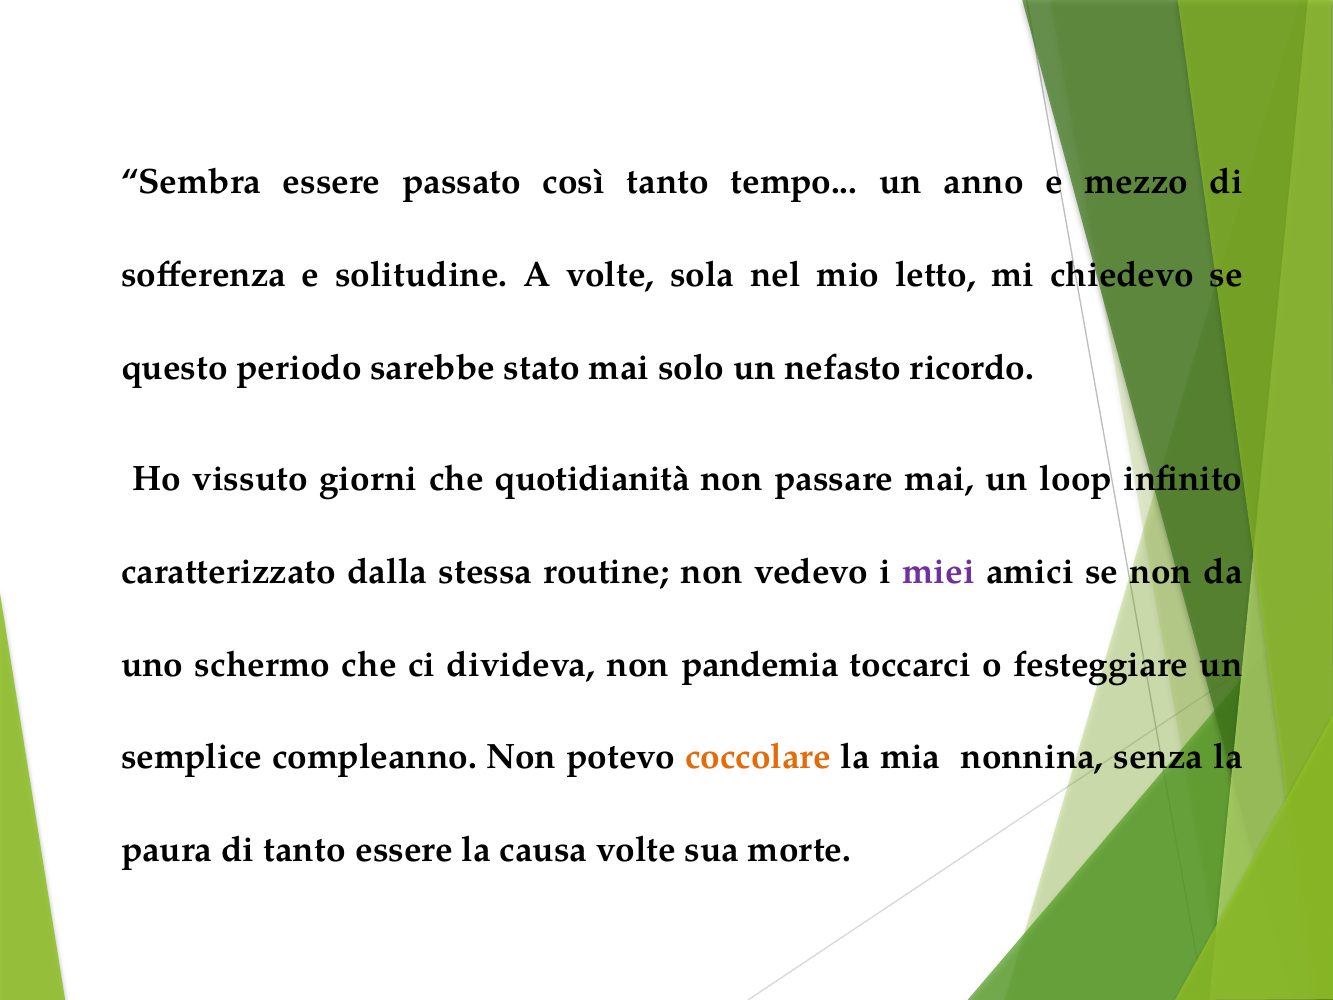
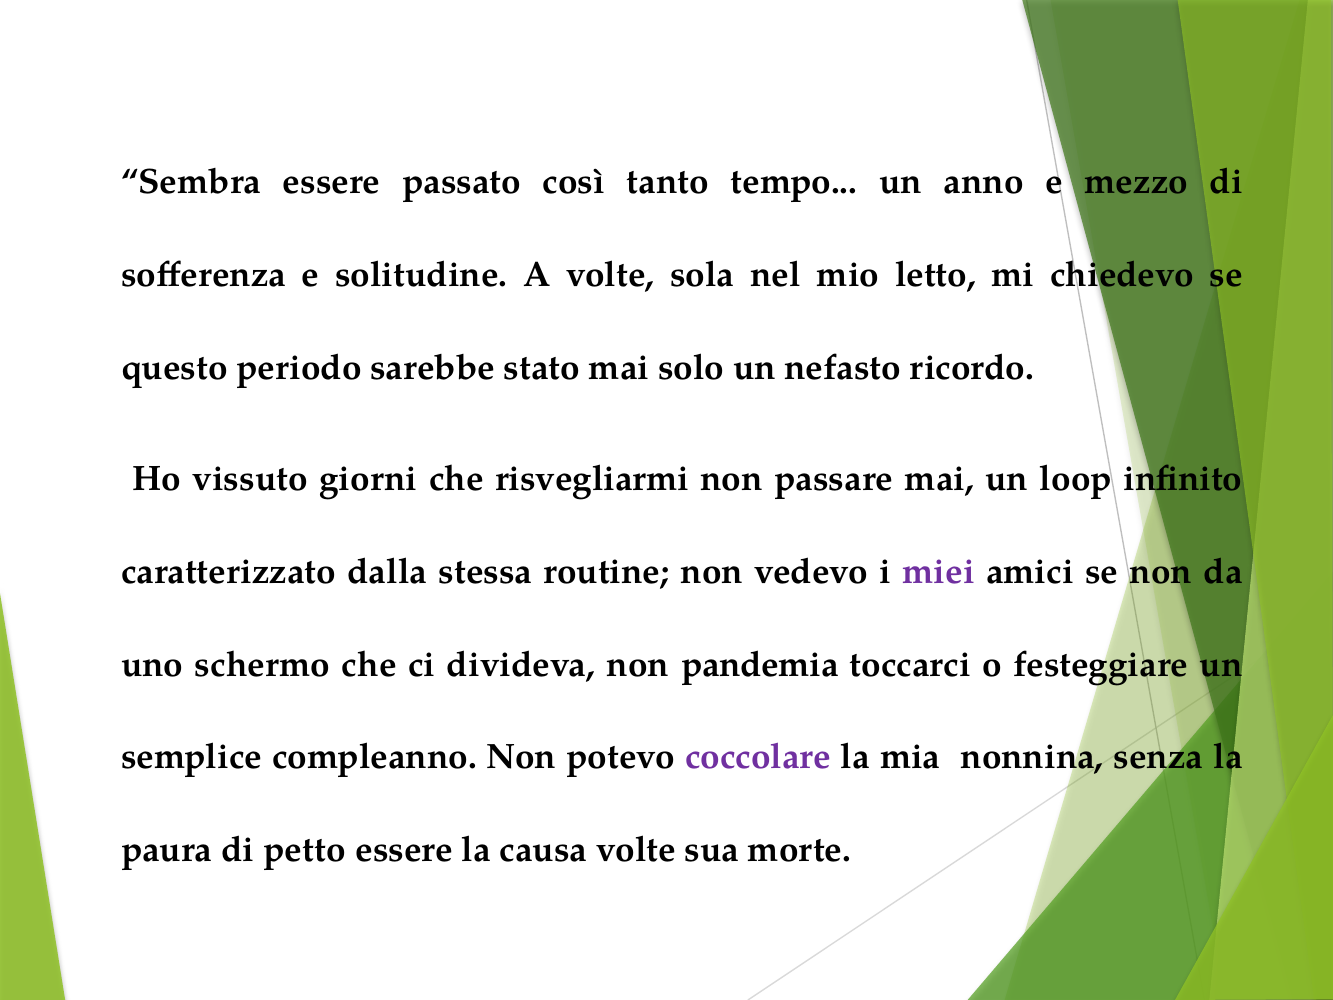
quotidianità: quotidianità -> risvegliarmi
coccolare colour: orange -> purple
di tanto: tanto -> petto
